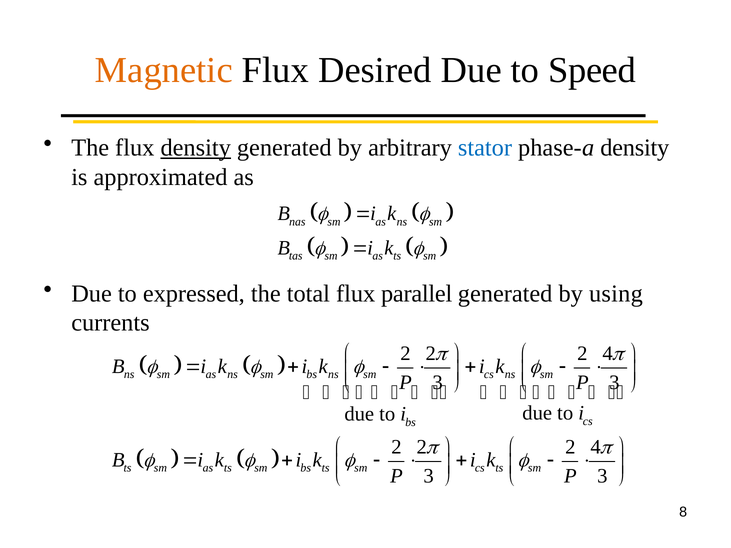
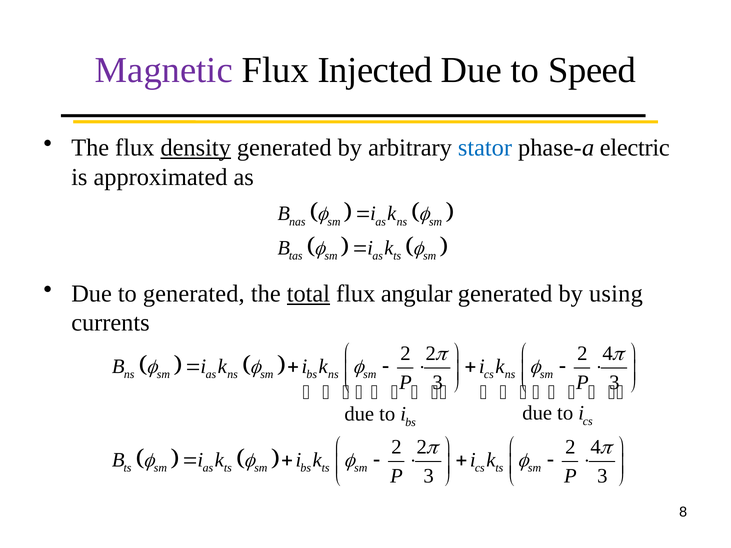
Magnetic colour: orange -> purple
Desired: Desired -> Injected
phase-a density: density -> electric
to expressed: expressed -> generated
total underline: none -> present
parallel: parallel -> angular
